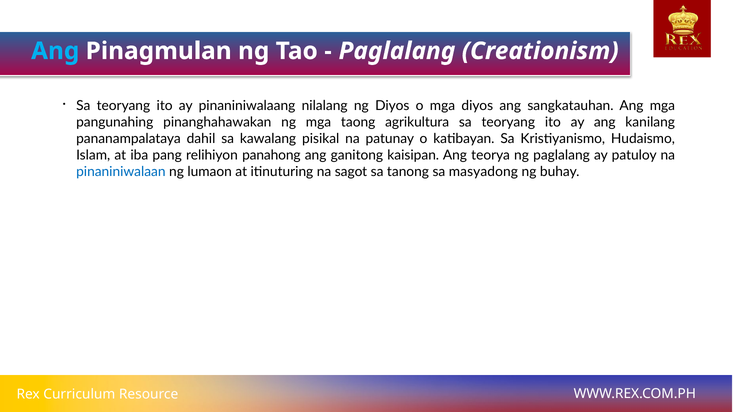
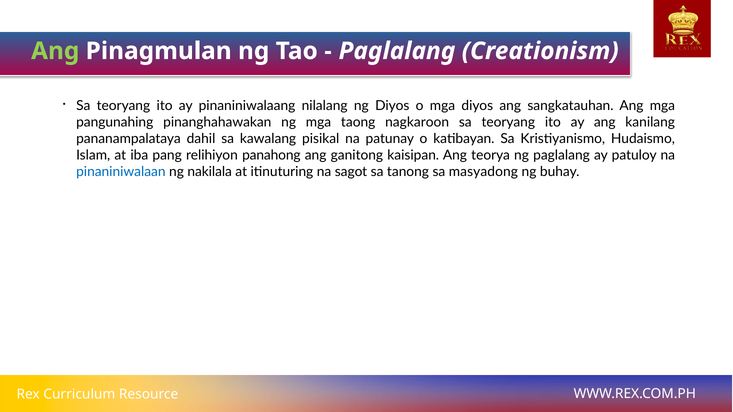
Ang at (55, 51) colour: light blue -> light green
agrikultura: agrikultura -> nagkaroon
lumaon: lumaon -> nakilala
